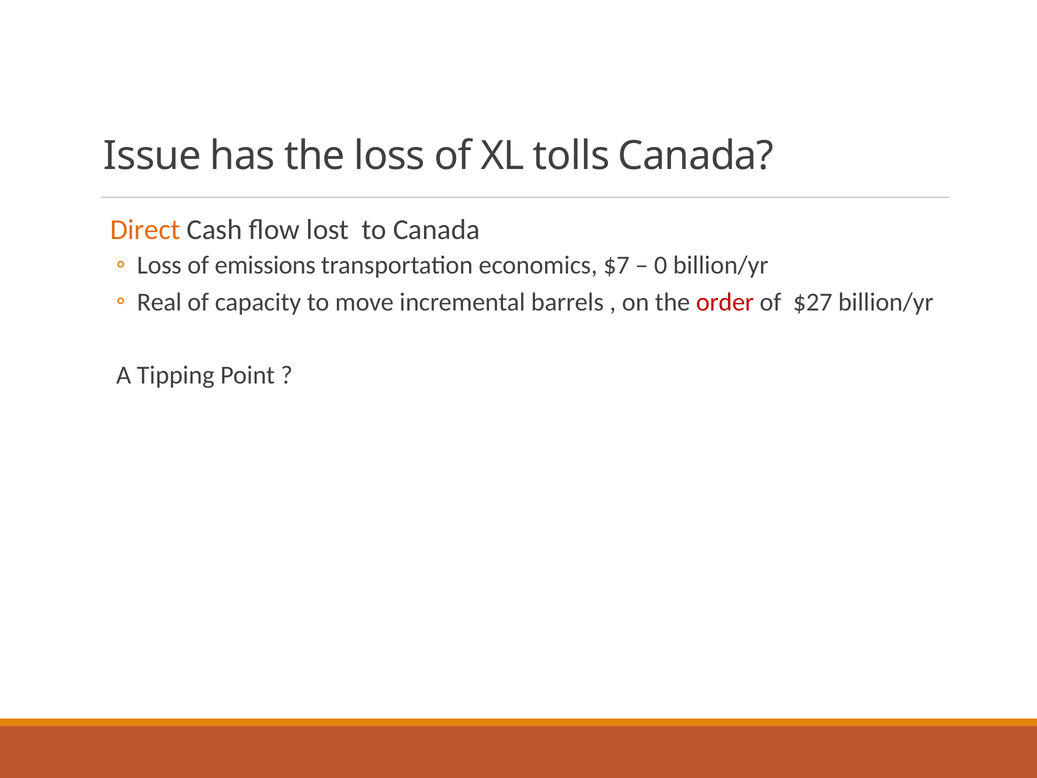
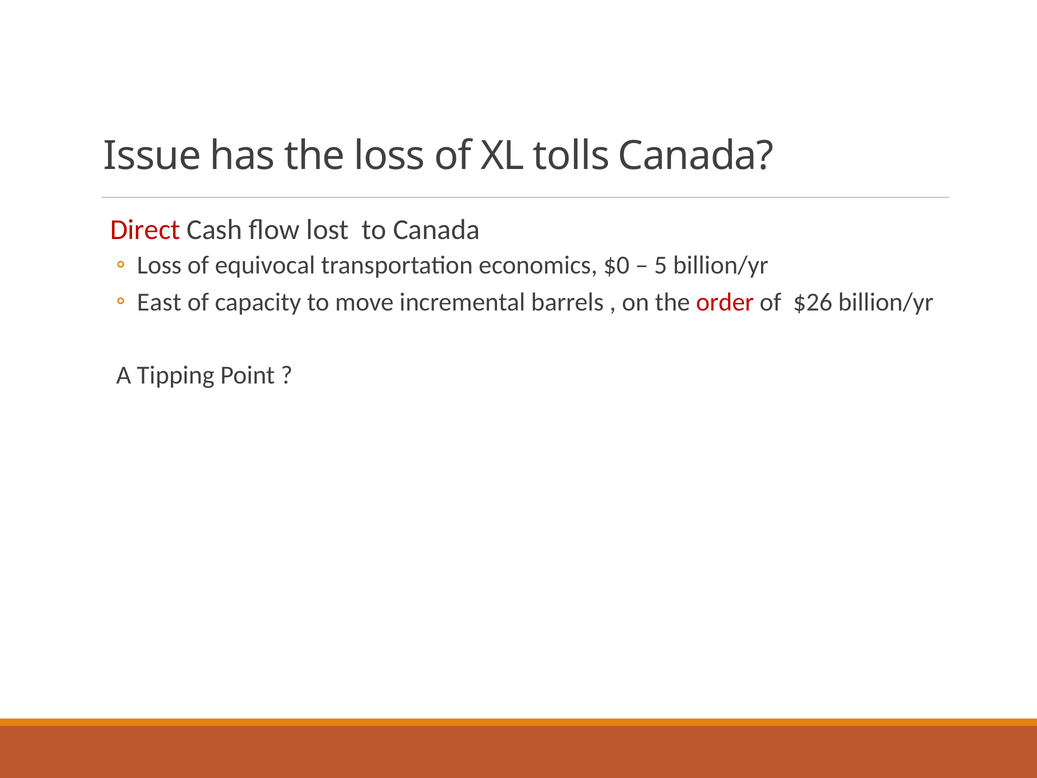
Direct colour: orange -> red
emissions: emissions -> equivocal
$7: $7 -> $0
0: 0 -> 5
Real: Real -> East
$27: $27 -> $26
